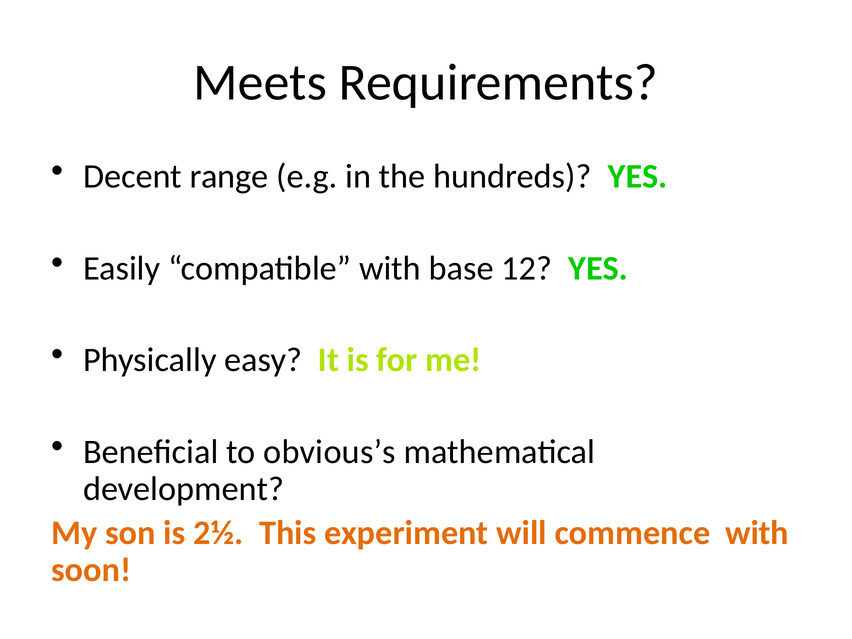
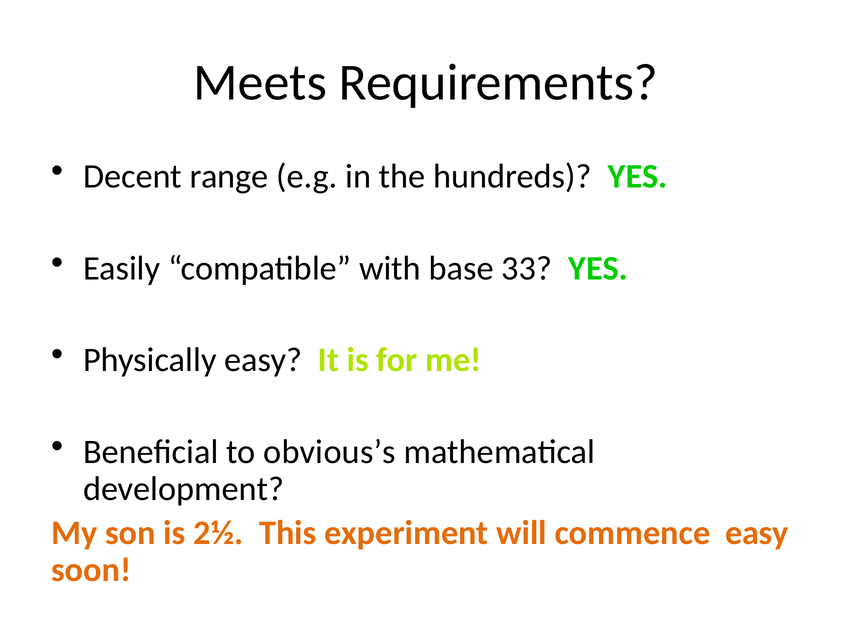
12: 12 -> 33
commence with: with -> easy
